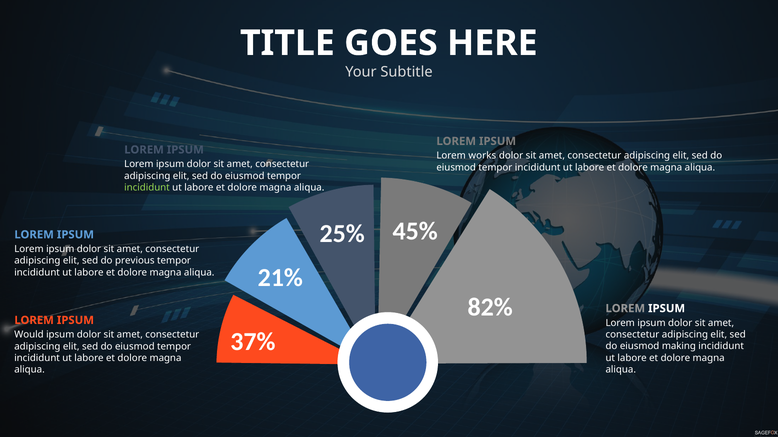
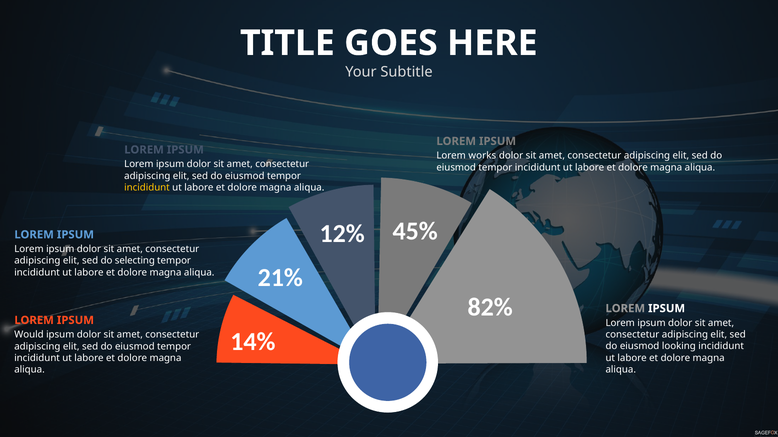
incididunt at (147, 188) colour: light green -> yellow
25%: 25% -> 12%
previous: previous -> selecting
37%: 37% -> 14%
making: making -> looking
